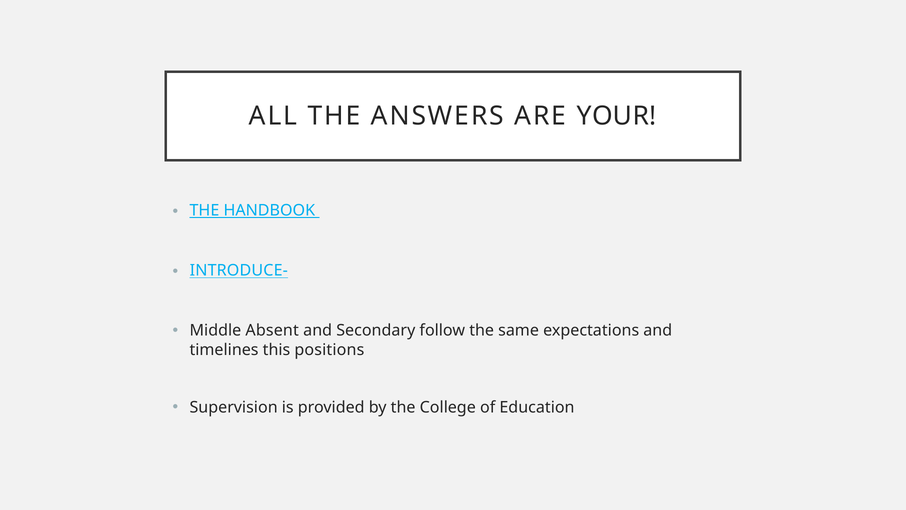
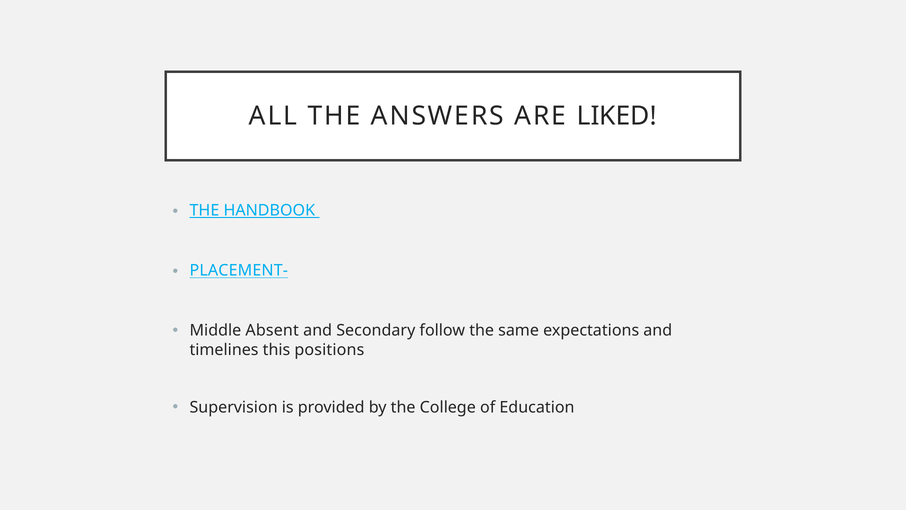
YOUR: YOUR -> LIKED
INTRODUCE-: INTRODUCE- -> PLACEMENT-
